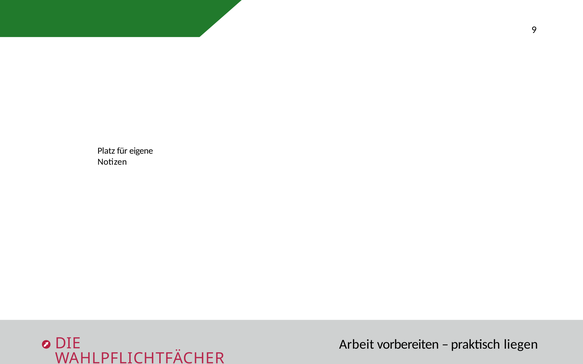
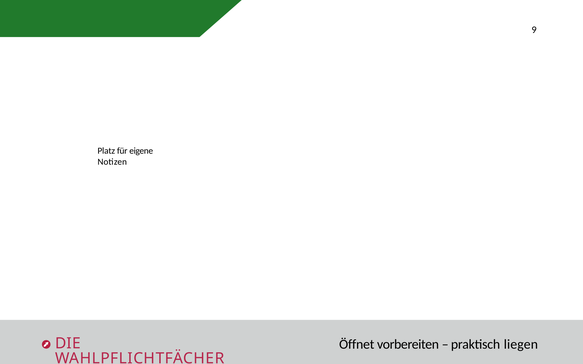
Arbeit: Arbeit -> Öffnet
